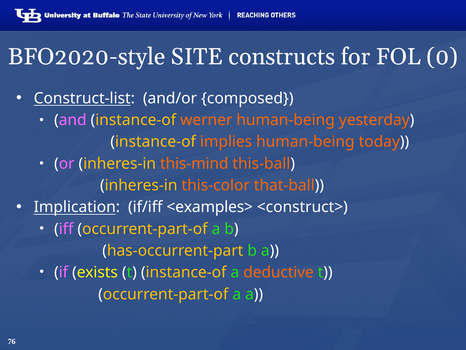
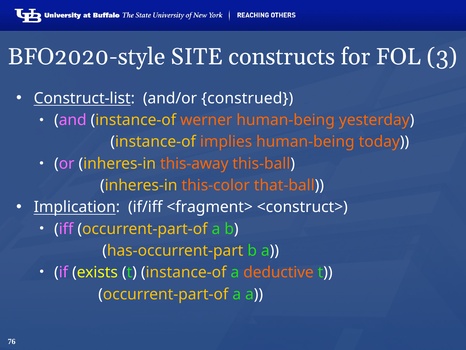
0: 0 -> 3
composed: composed -> construed
this-mind: this-mind -> this-away
<examples>: <examples> -> <fragment>
